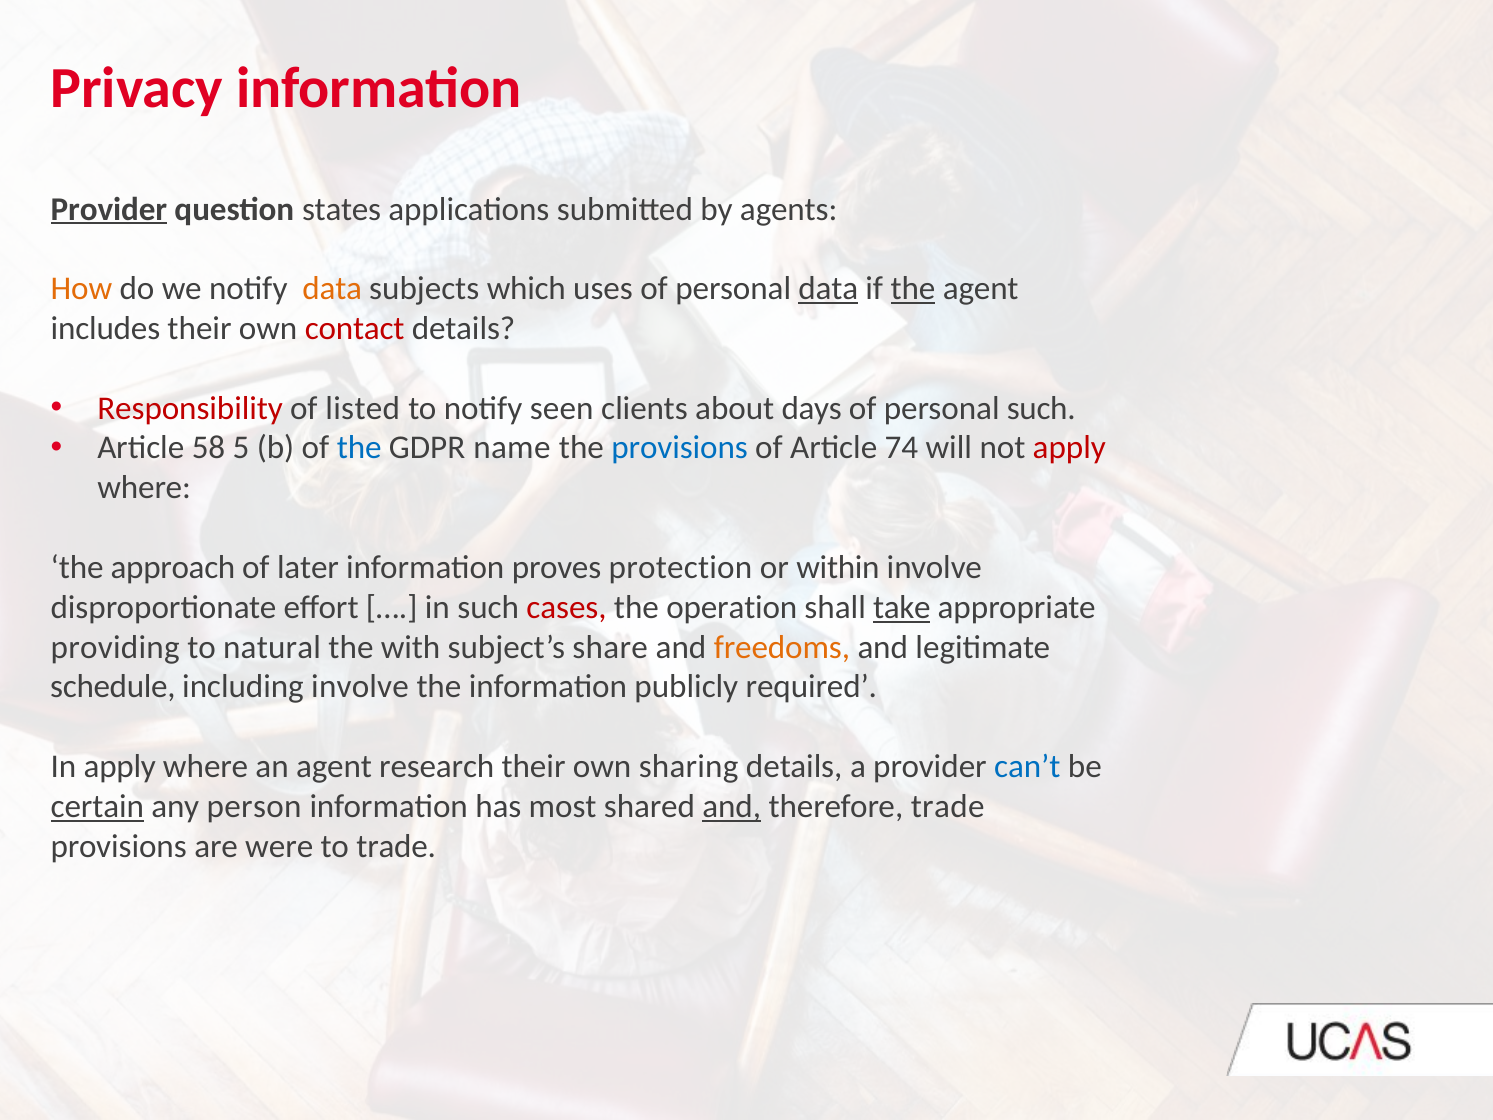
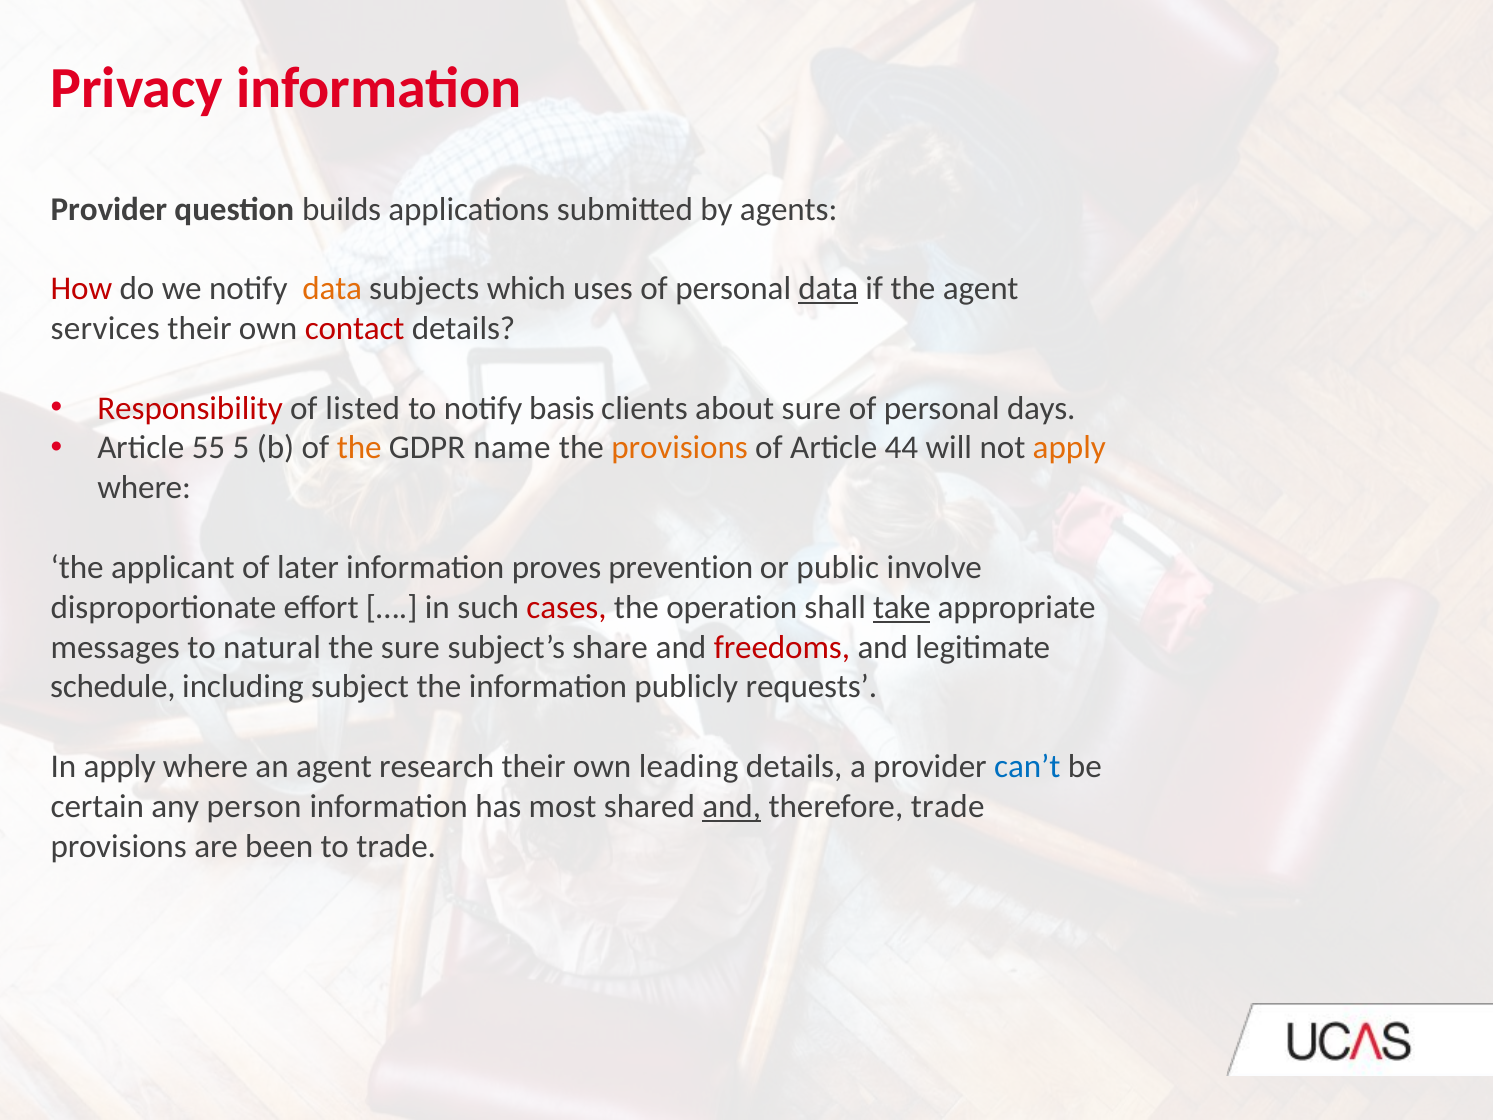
Provider at (109, 209) underline: present -> none
states: states -> builds
How colour: orange -> red
the at (913, 289) underline: present -> none
includes: includes -> services
seen: seen -> basis
about days: days -> sure
personal such: such -> days
58: 58 -> 55
the at (359, 448) colour: blue -> orange
provisions at (680, 448) colour: blue -> orange
74: 74 -> 44
apply at (1069, 448) colour: red -> orange
approach: approach -> applicant
protection: protection -> prevention
within: within -> public
providing: providing -> messages
the with: with -> sure
freedoms colour: orange -> red
including involve: involve -> subject
required: required -> requests
sharing: sharing -> leading
certain underline: present -> none
were: were -> been
